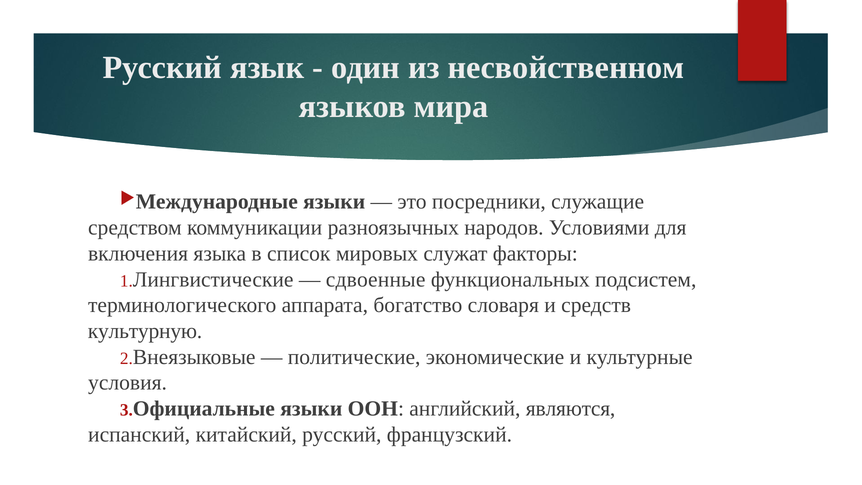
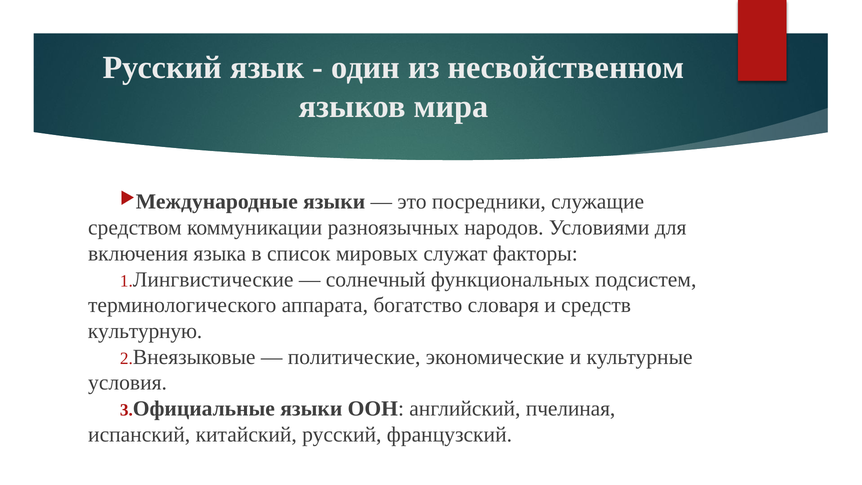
сдвоенные: сдвоенные -> солнечный
являются: являются -> пчелиная
